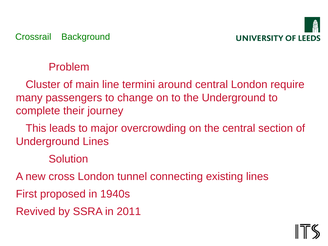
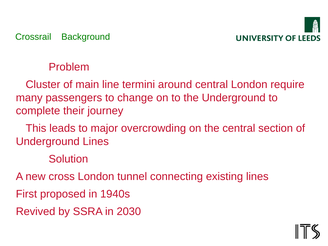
2011: 2011 -> 2030
